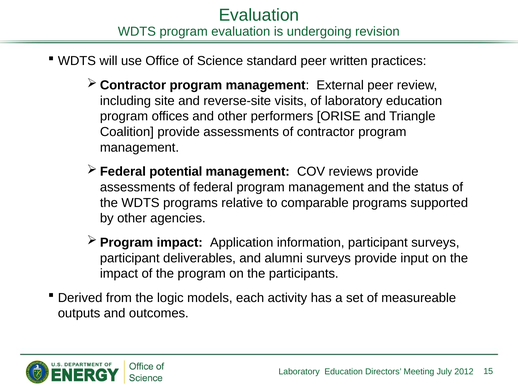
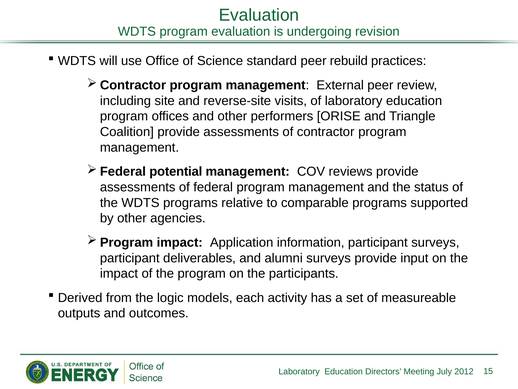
written: written -> rebuild
